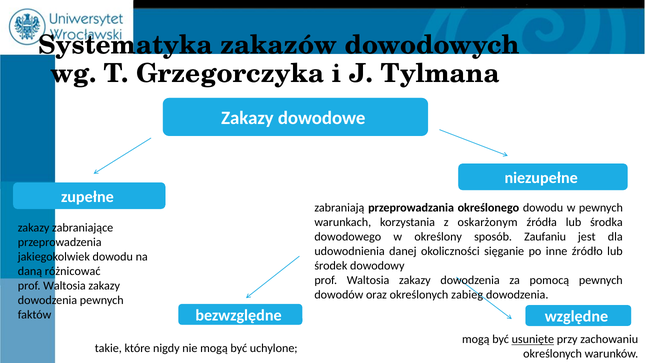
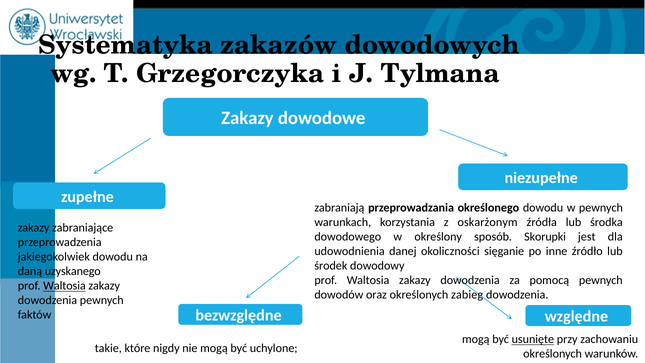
Zaufaniu: Zaufaniu -> Skorupki
różnicować: różnicować -> uzyskanego
Waltosia at (65, 286) underline: none -> present
